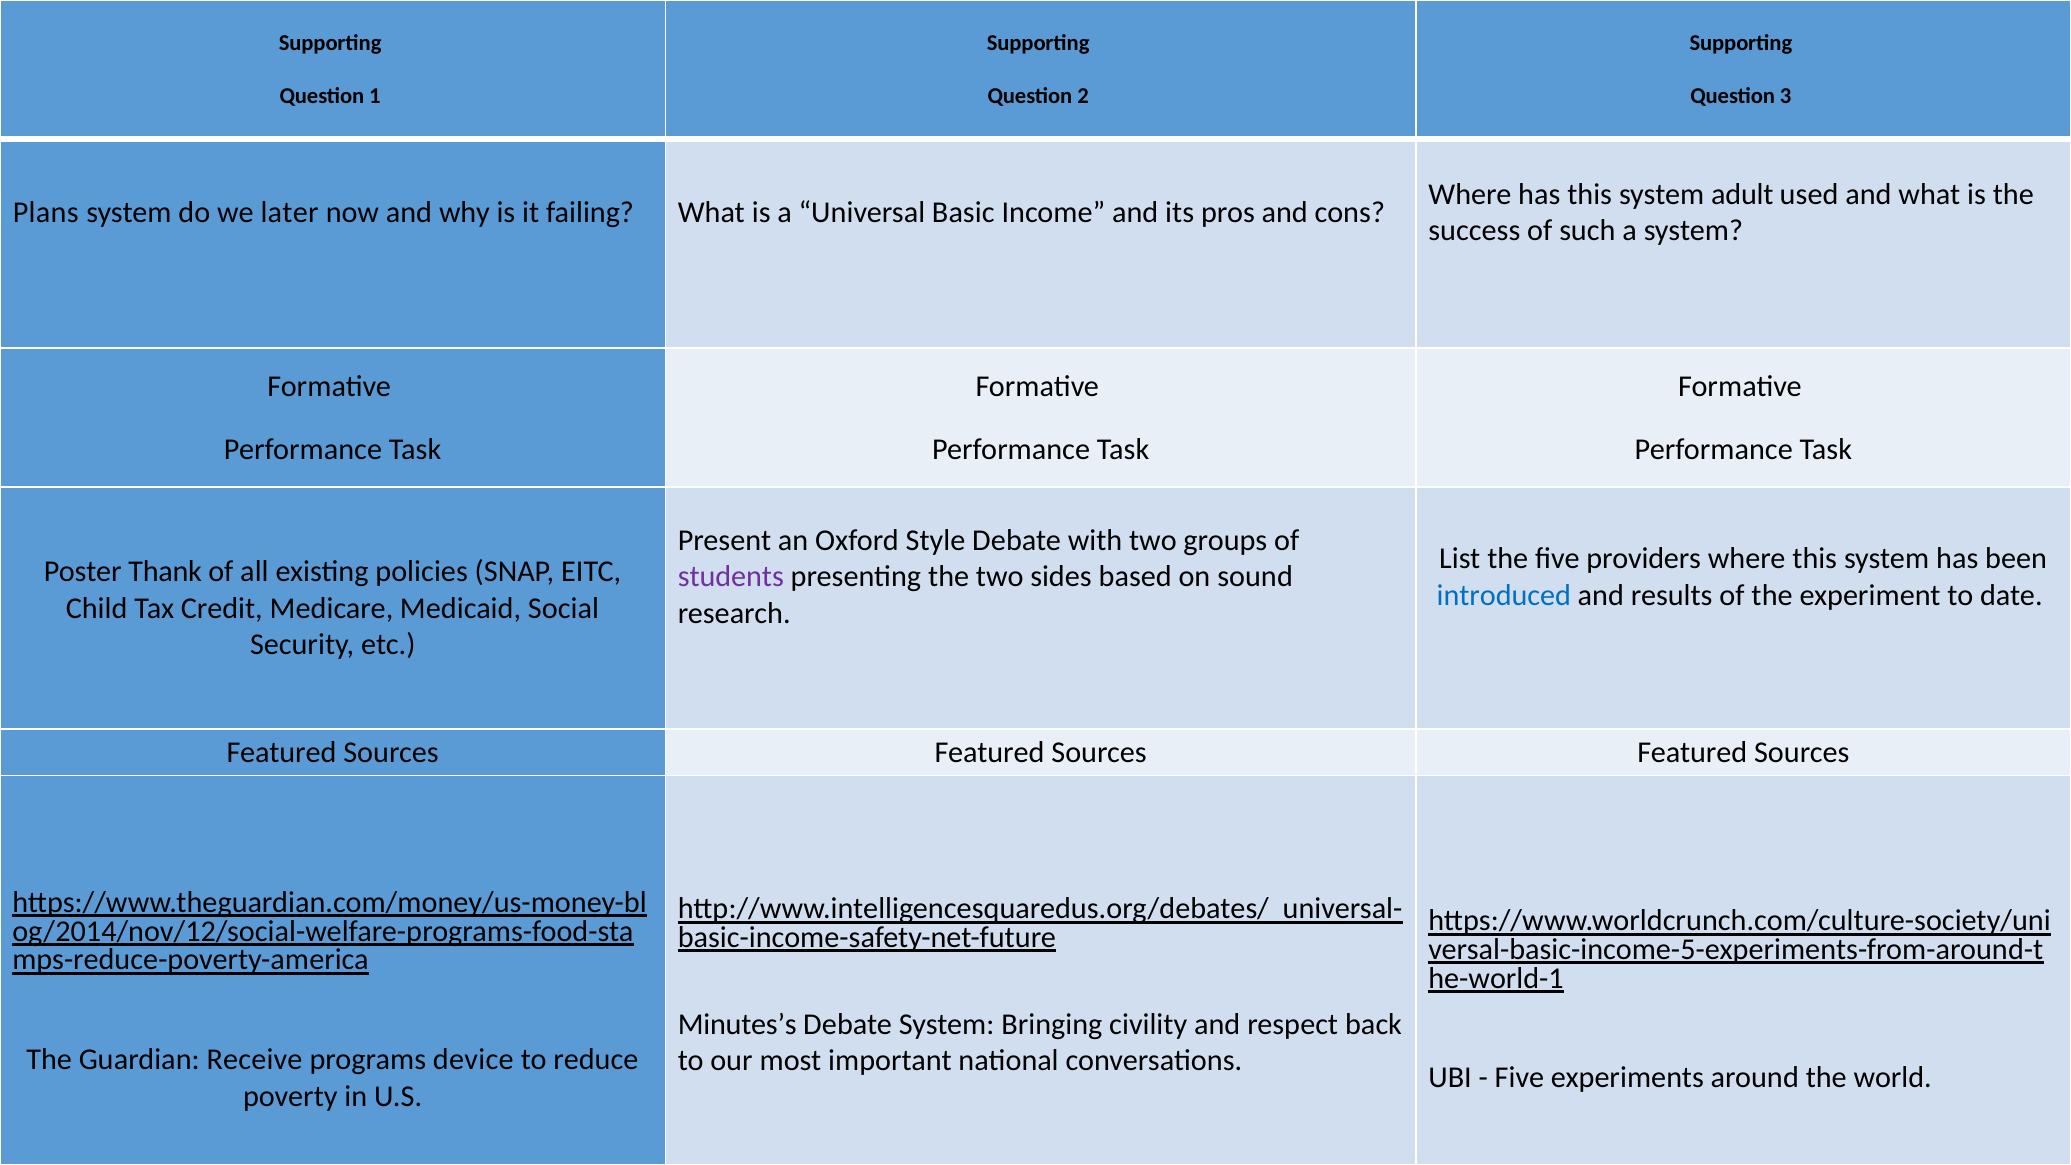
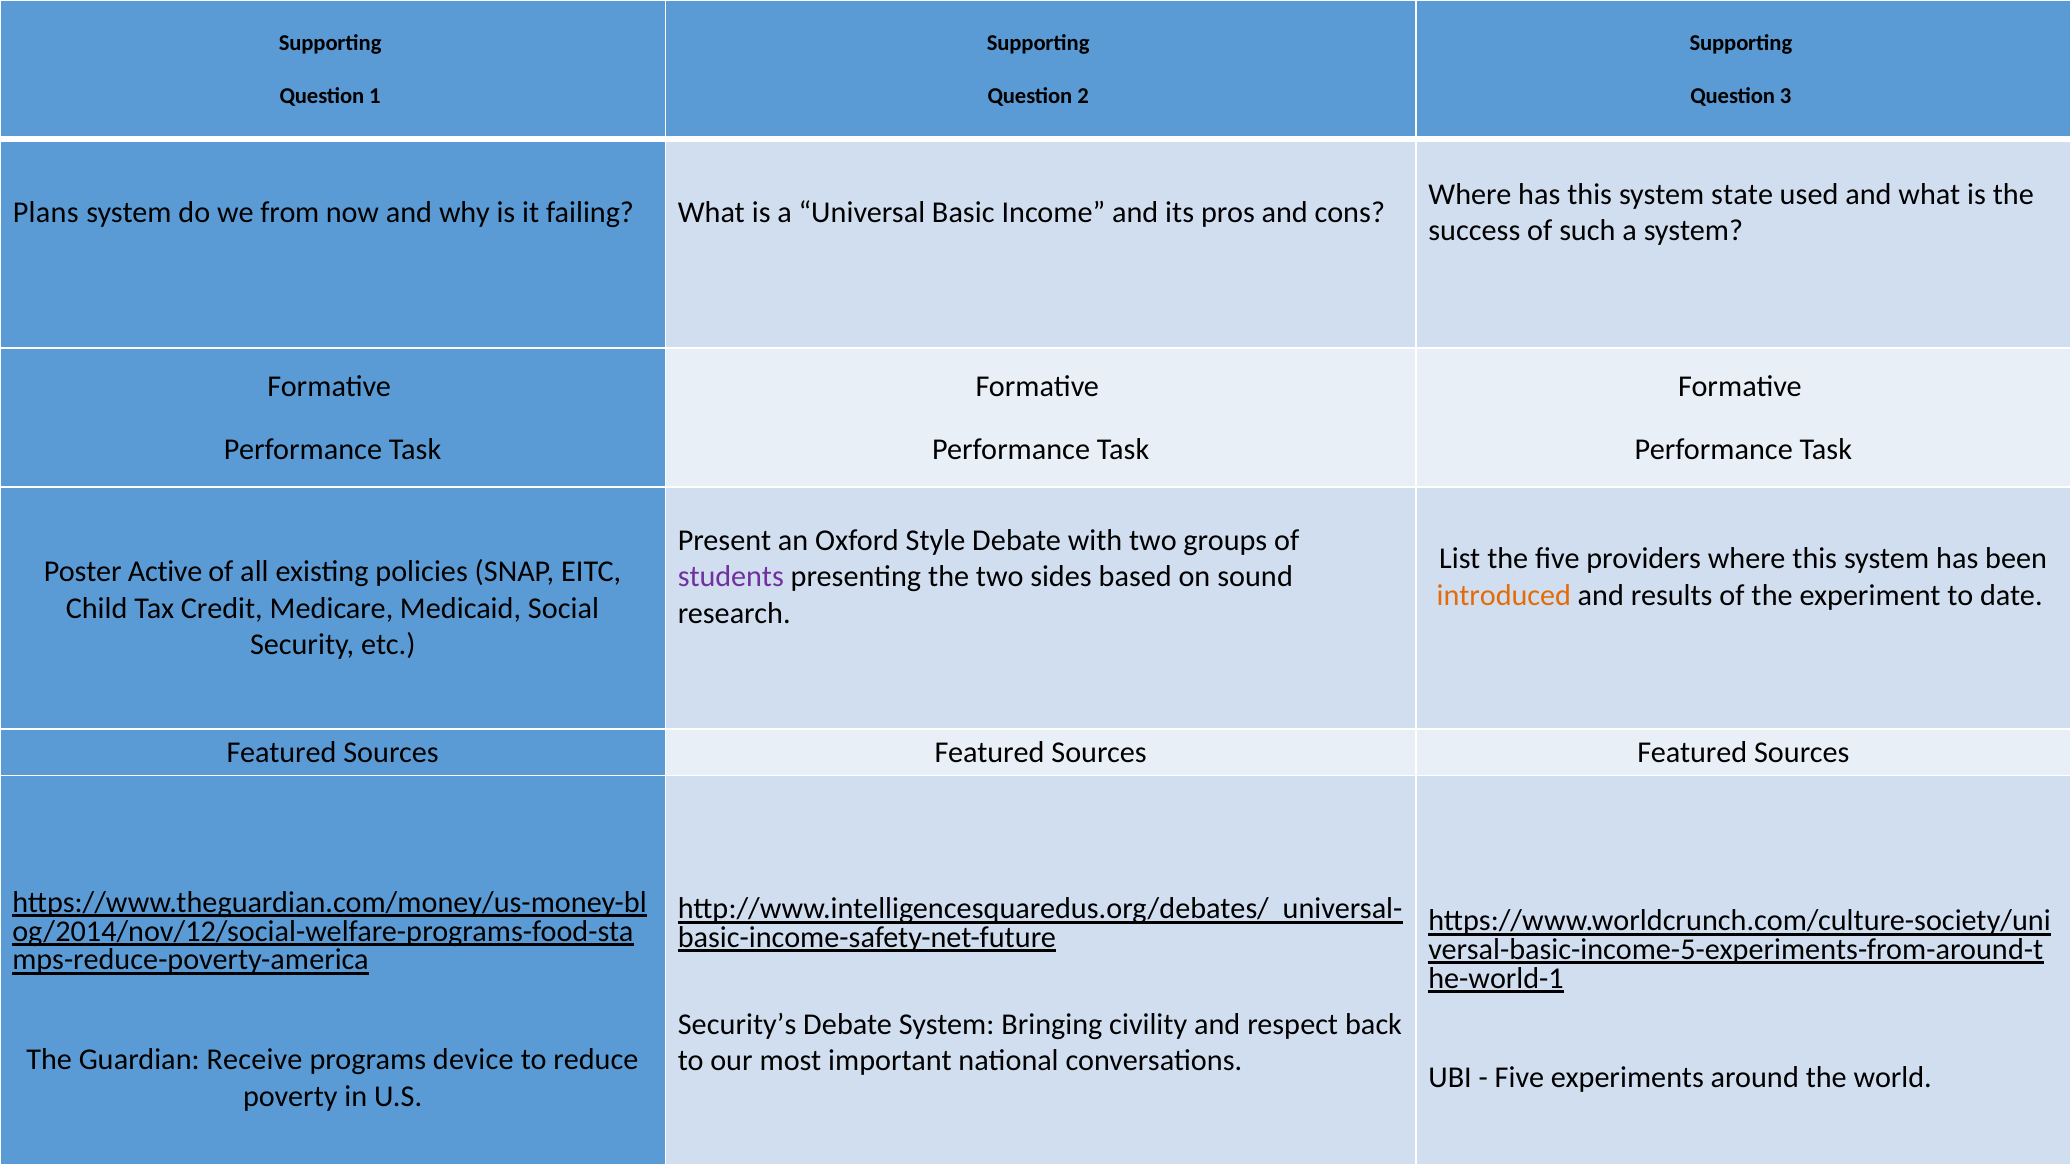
adult: adult -> state
later: later -> from
Thank: Thank -> Active
introduced colour: blue -> orange
Minutes’s: Minutes’s -> Security’s
